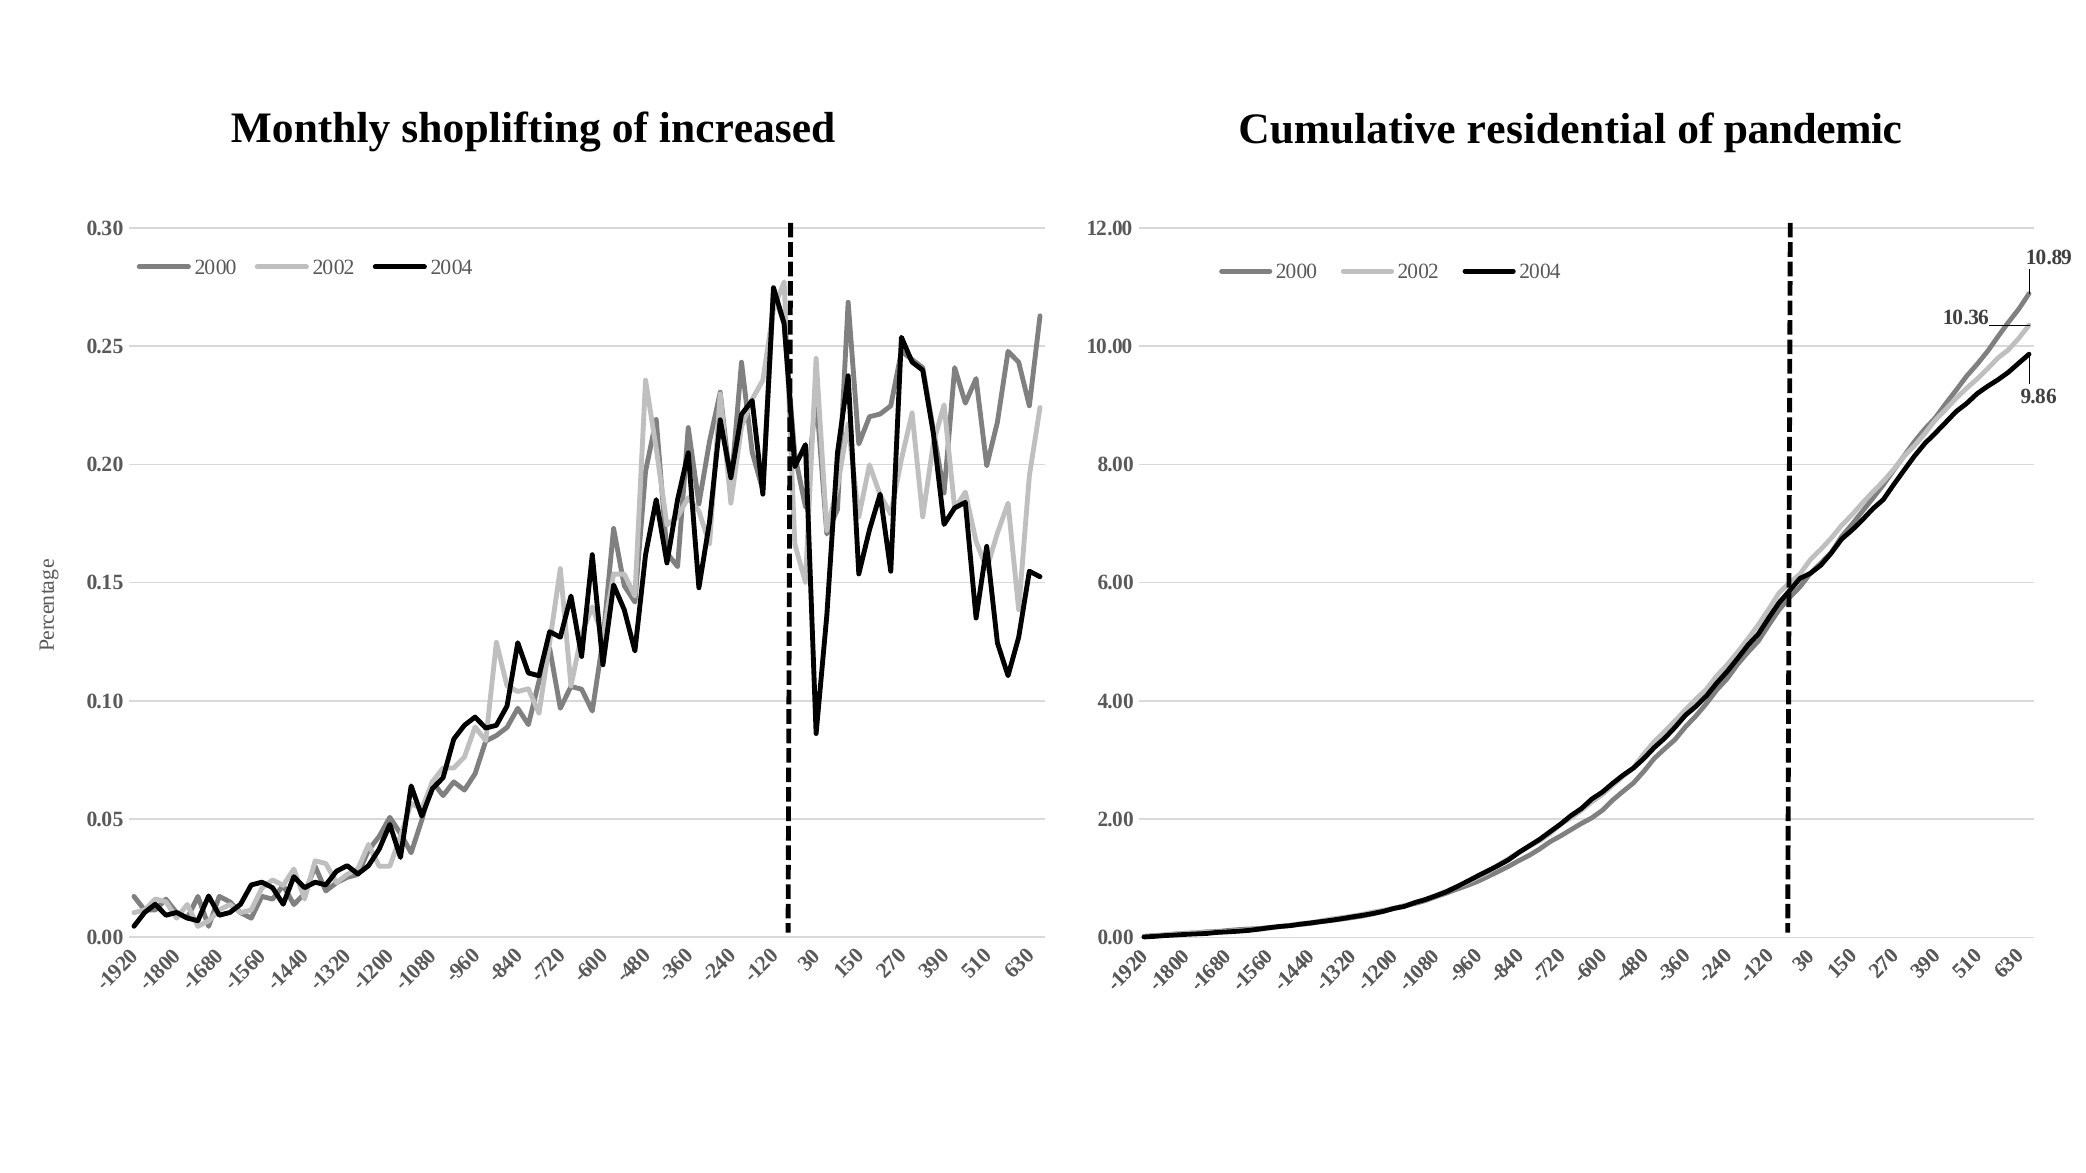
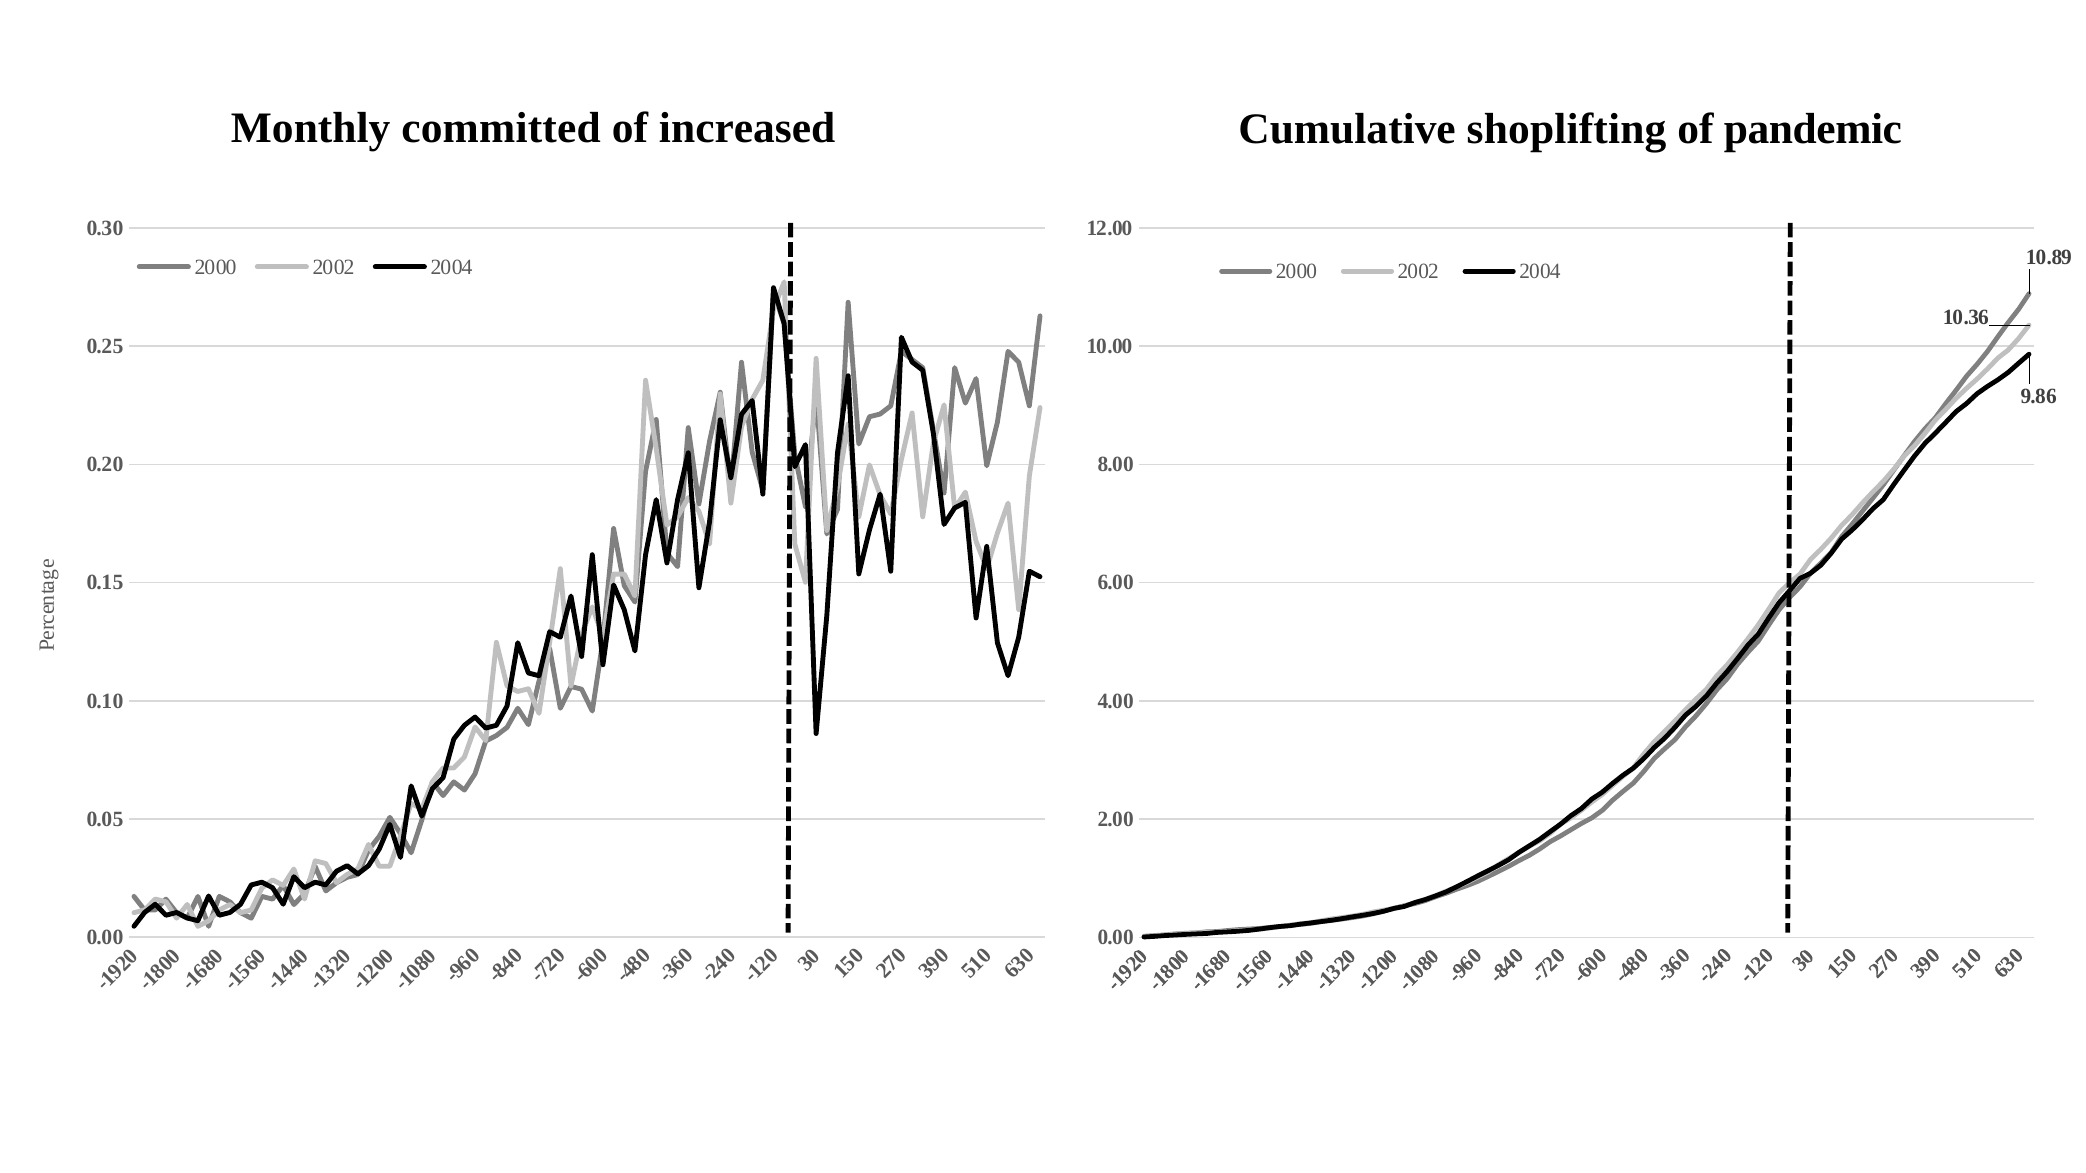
shoplifting: shoplifting -> committed
residential: residential -> shoplifting
